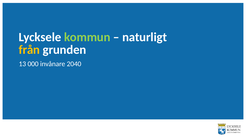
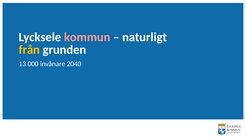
kommun colour: light green -> pink
